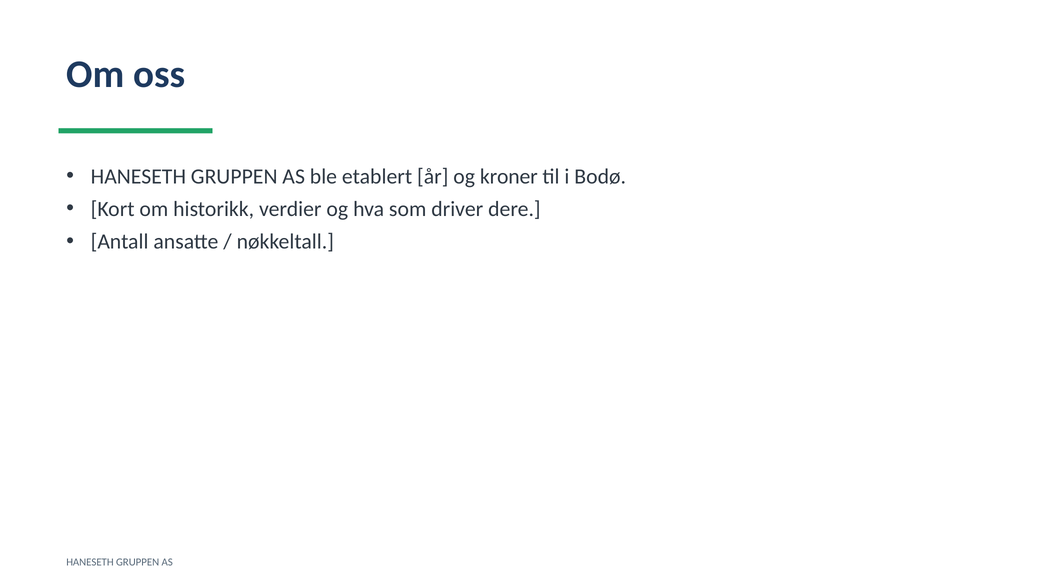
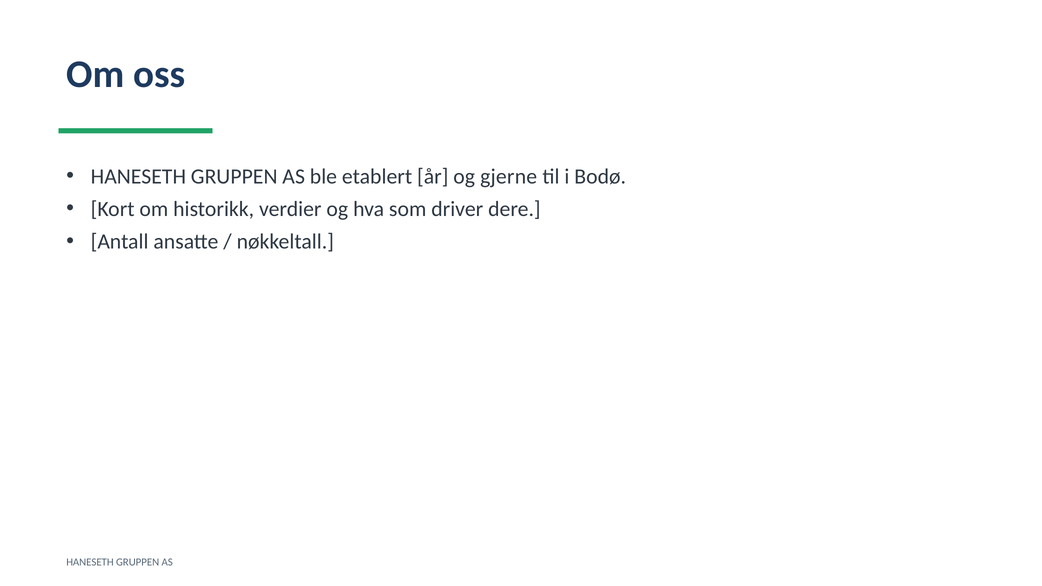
kroner: kroner -> gjerne
